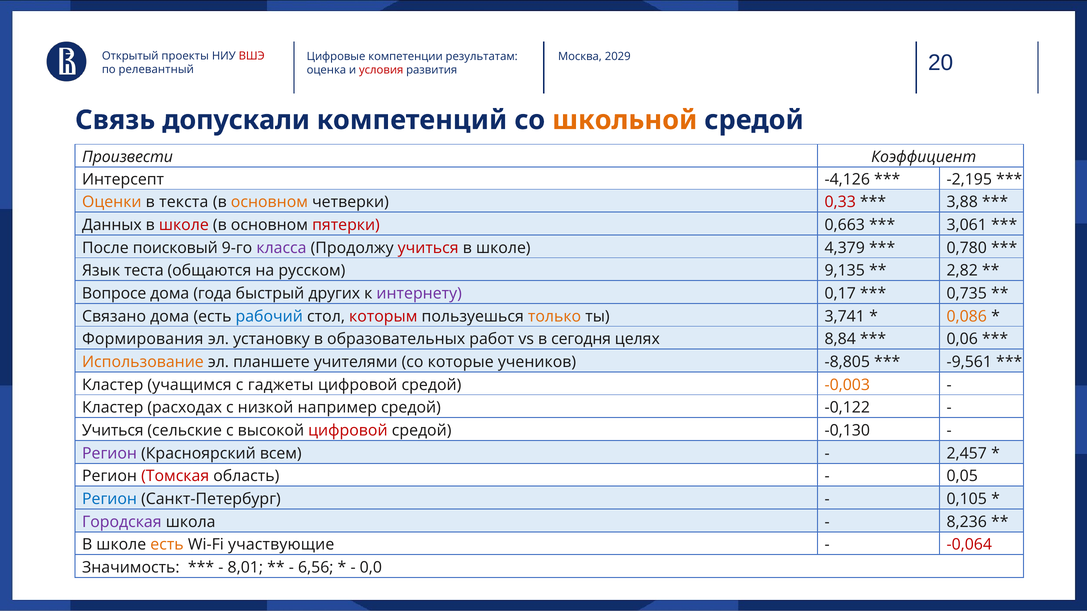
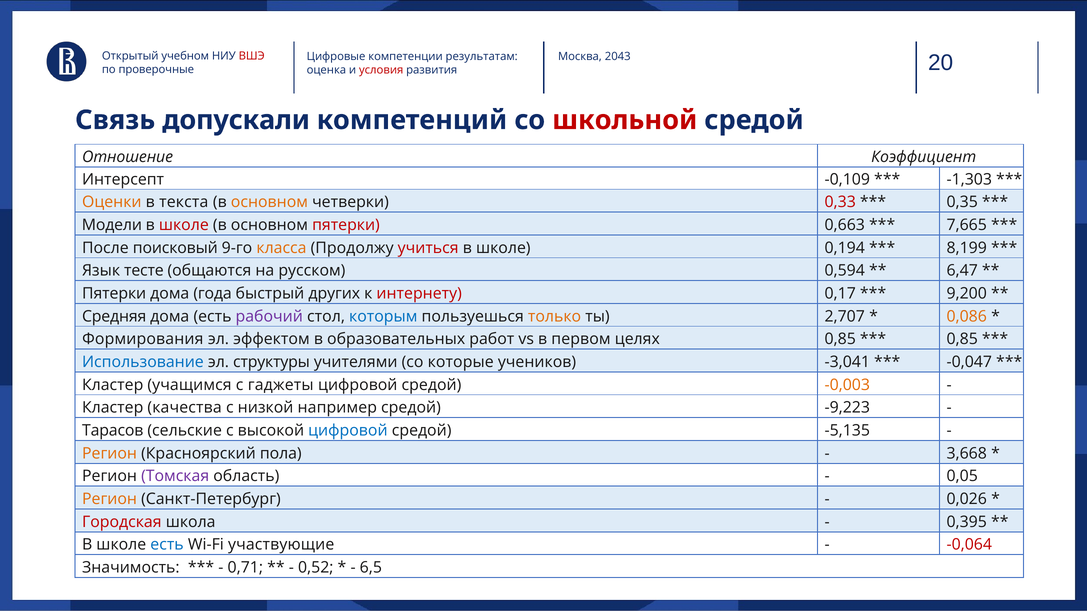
проекты: проекты -> учебном
2029: 2029 -> 2043
релевантный: релевантный -> проверочные
школьной colour: orange -> red
Произвести: Произвести -> Отношение
-4,126: -4,126 -> -0,109
-2,195: -2,195 -> -1,303
3,88: 3,88 -> 0,35
Данных: Данных -> Модели
3,061: 3,061 -> 7,665
класса colour: purple -> orange
4,379: 4,379 -> 0,194
0,780: 0,780 -> 8,199
теста: теста -> тесте
9,135: 9,135 -> 0,594
2,82: 2,82 -> 6,47
Вопросе at (114, 294): Вопросе -> Пятерки
интернету colour: purple -> red
0,735: 0,735 -> 9,200
Связано: Связано -> Средняя
рабочий colour: blue -> purple
которым colour: red -> blue
3,741: 3,741 -> 2,707
установку: установку -> эффектом
сегодня: сегодня -> первом
целях 8,84: 8,84 -> 0,85
0,06 at (962, 339): 0,06 -> 0,85
Использование colour: orange -> blue
планшете: планшете -> структуры
-8,805: -8,805 -> -3,041
-9,561: -9,561 -> -0,047
расходах: расходах -> качества
-0,122: -0,122 -> -9,223
Учиться at (113, 431): Учиться -> Тарасов
цифровой at (348, 431) colour: red -> blue
-0,130: -0,130 -> -5,135
Регион at (110, 454) colour: purple -> orange
всем: всем -> пола
2,457: 2,457 -> 3,668
Томская colour: red -> purple
Регион at (110, 499) colour: blue -> orange
0,105: 0,105 -> 0,026
Городская colour: purple -> red
8,236: 8,236 -> 0,395
есть at (167, 545) colour: orange -> blue
8,01: 8,01 -> 0,71
6,56: 6,56 -> 0,52
0,0: 0,0 -> 6,5
